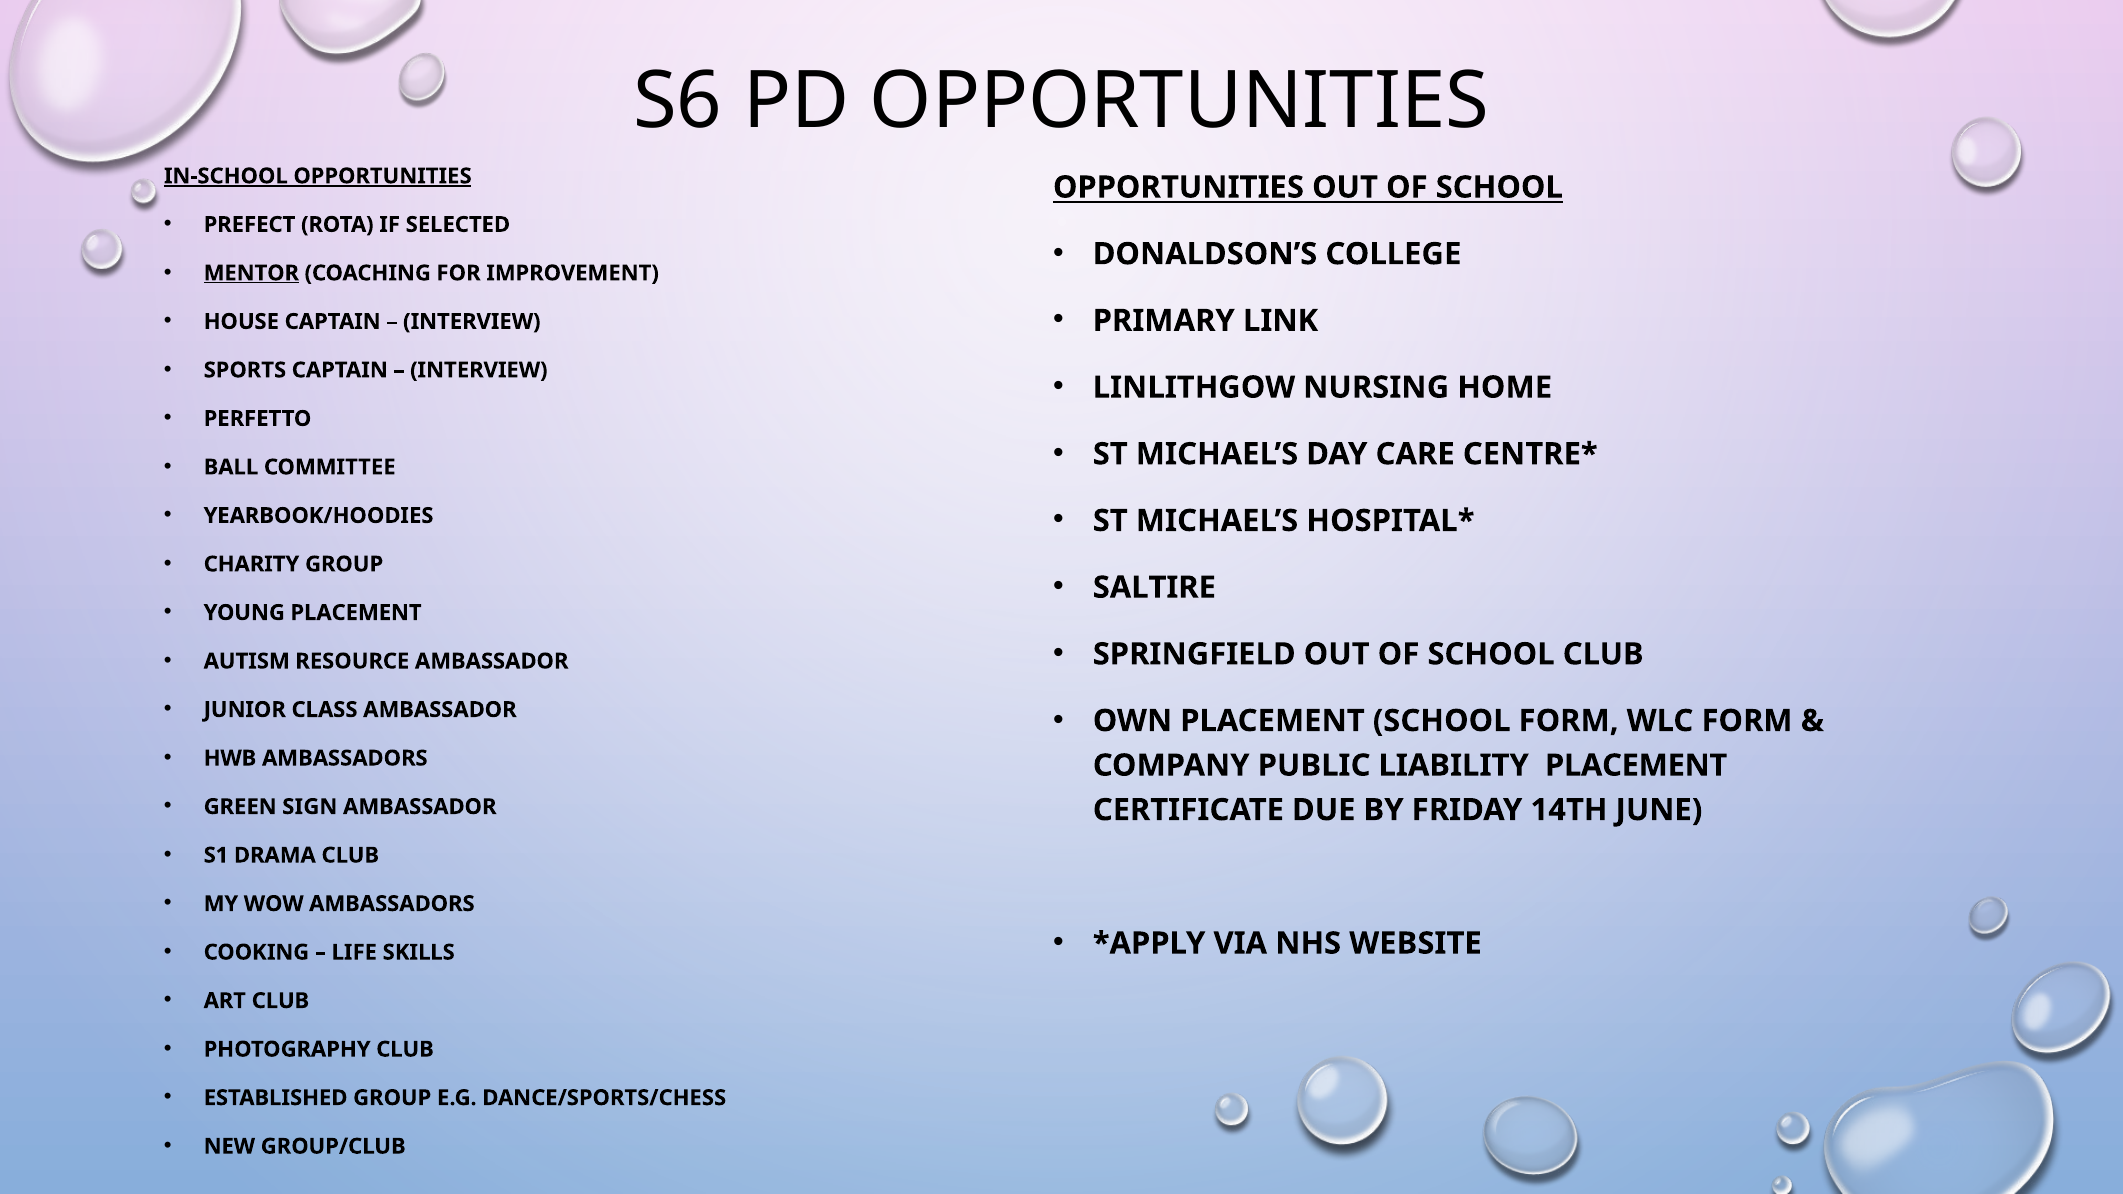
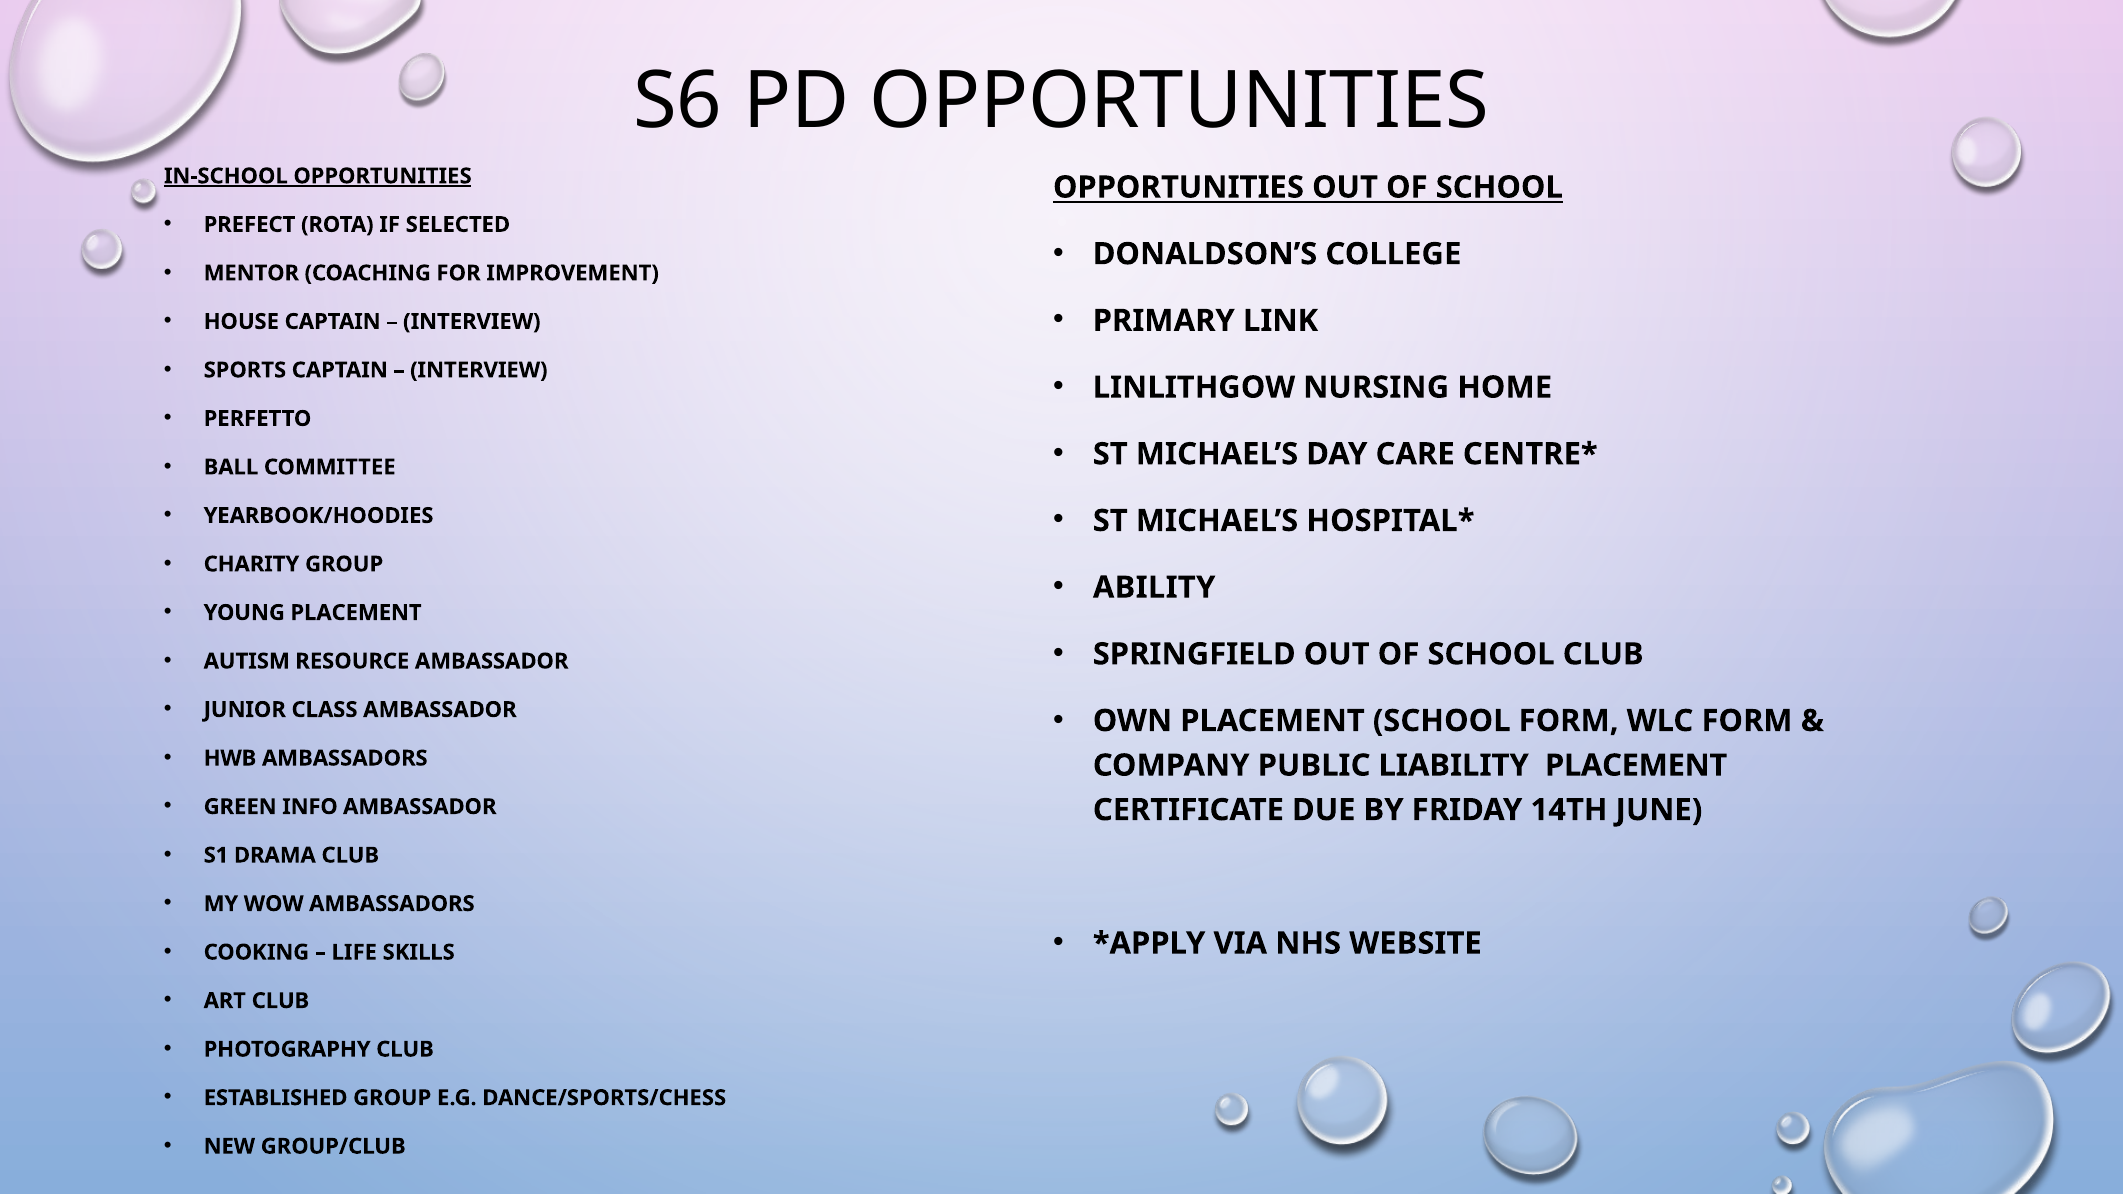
MENTOR underline: present -> none
SALTIRE: SALTIRE -> ABILITY
SIGN: SIGN -> INFO
